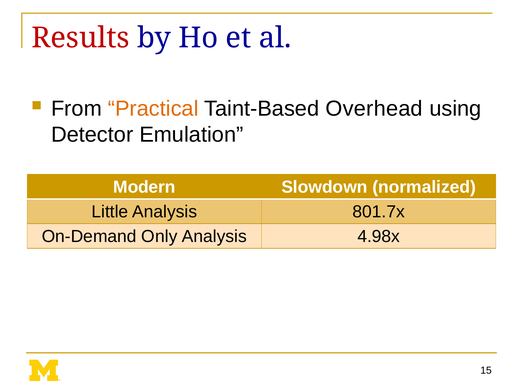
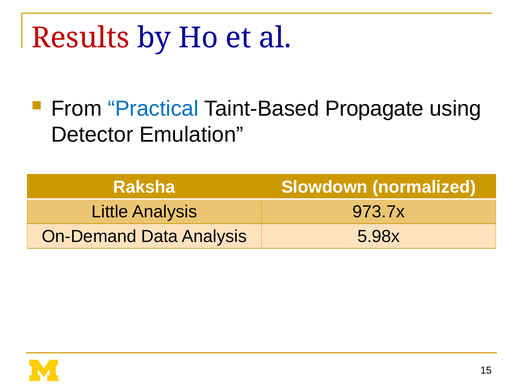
Practical colour: orange -> blue
Overhead: Overhead -> Propagate
Modern: Modern -> Raksha
801.7x: 801.7x -> 973.7x
Only: Only -> Data
4.98x: 4.98x -> 5.98x
